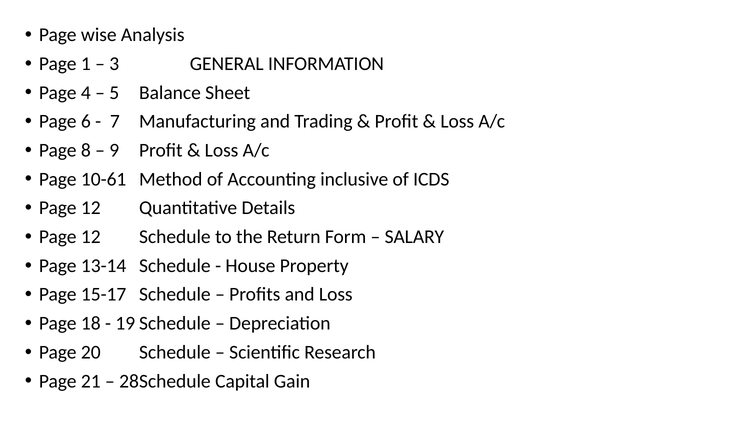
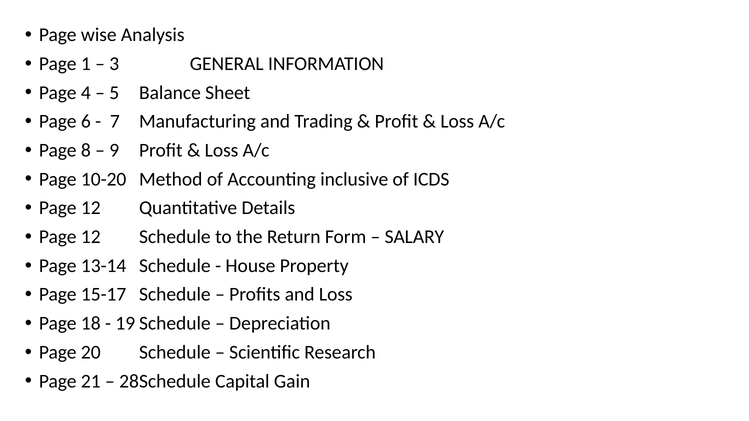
10-61: 10-61 -> 10-20
